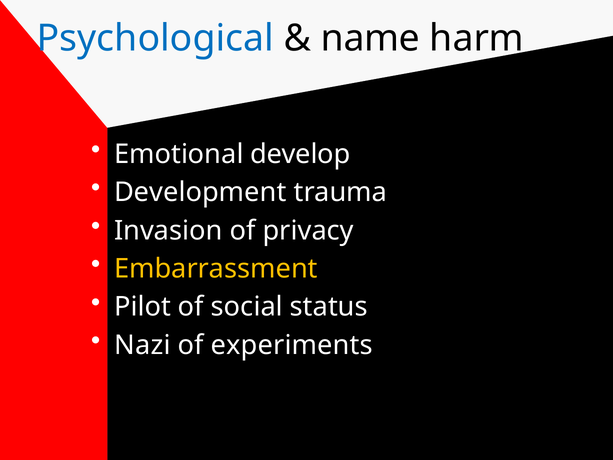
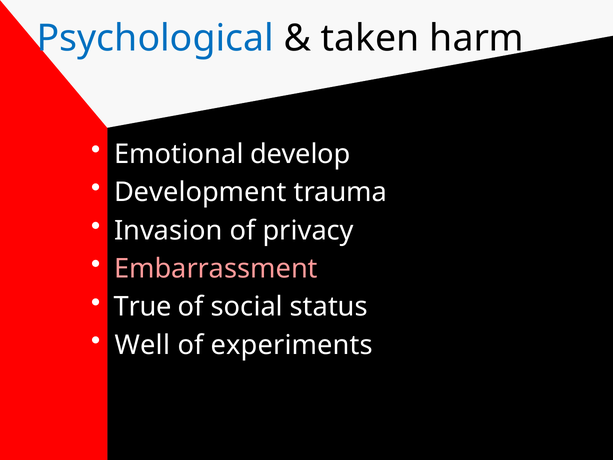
name: name -> taken
Embarrassment colour: yellow -> pink
Pilot: Pilot -> True
Nazi: Nazi -> Well
